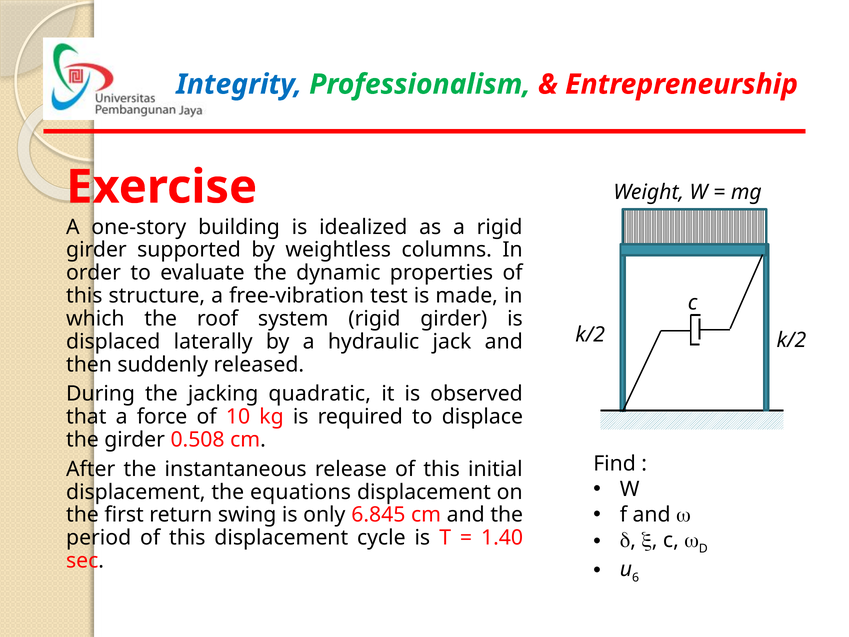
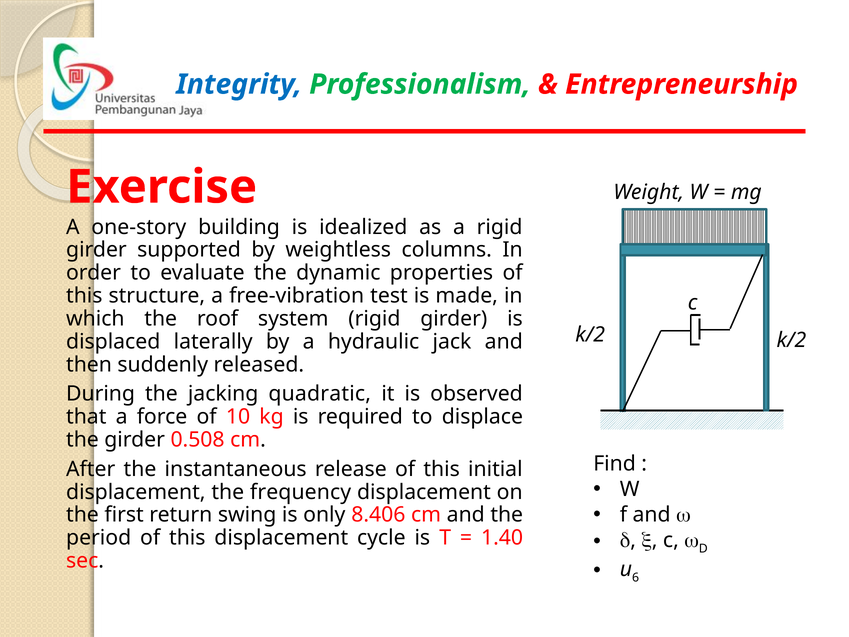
equations: equations -> frequency
6.845: 6.845 -> 8.406
